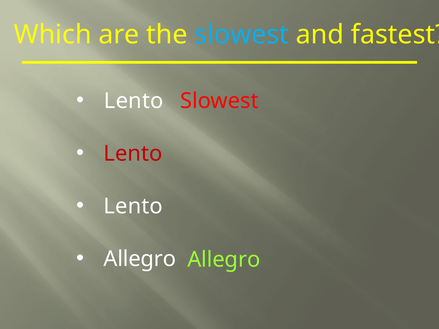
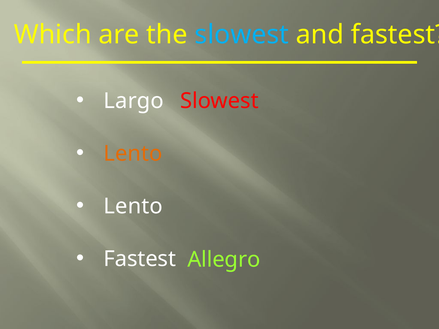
Lento at (134, 101): Lento -> Largo
Lento at (133, 154) colour: red -> orange
Allegro at (140, 259): Allegro -> Fastest
